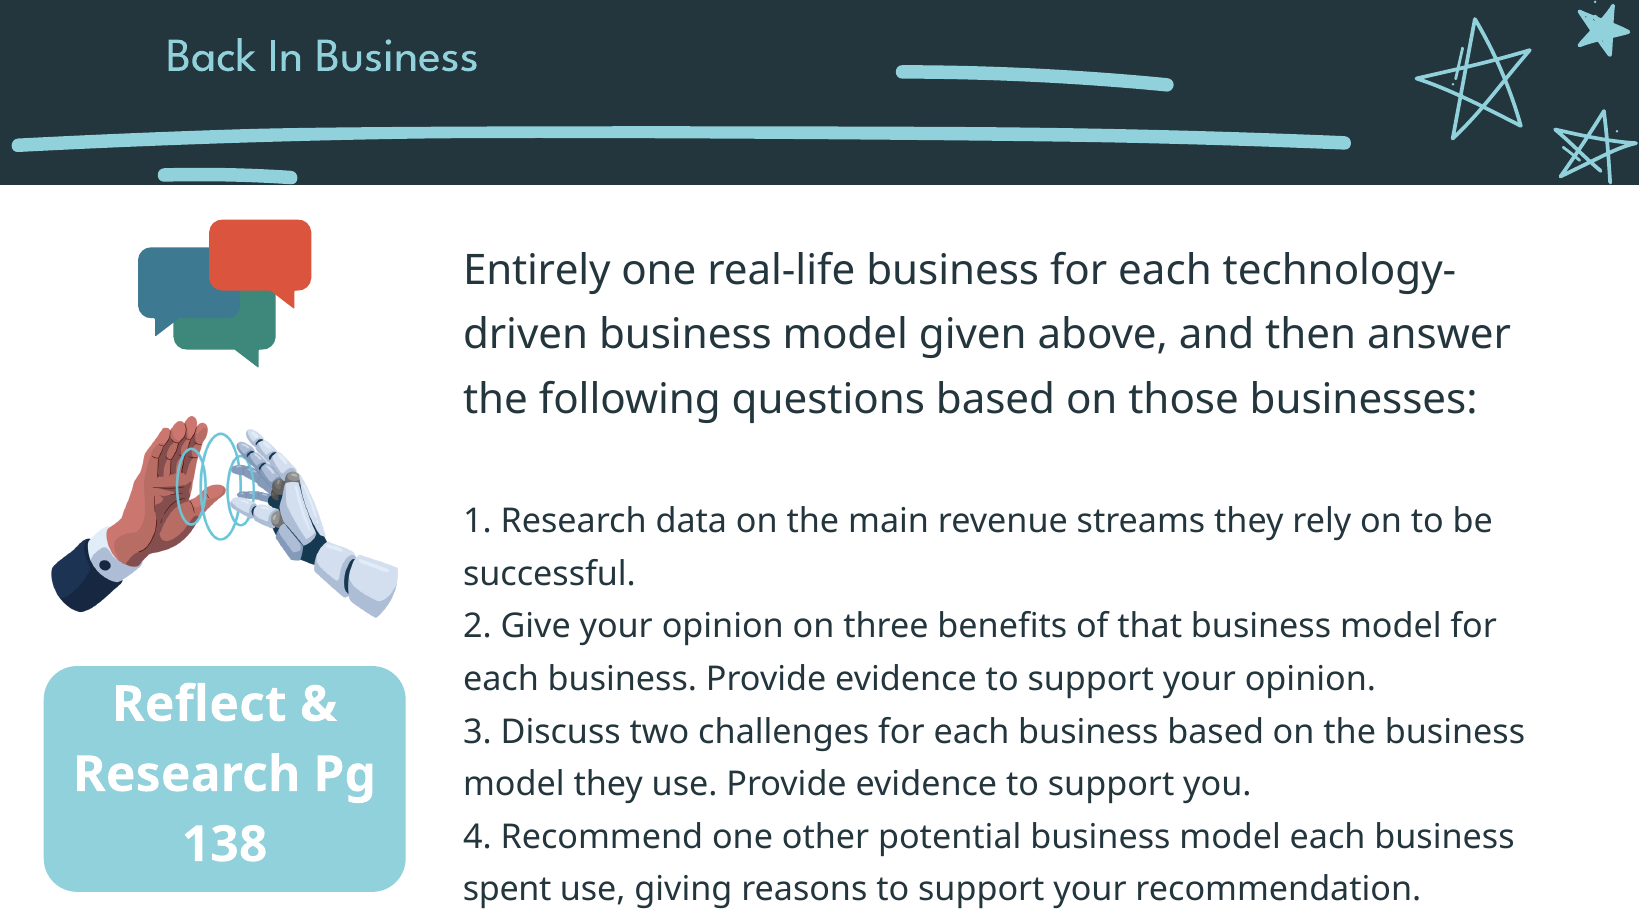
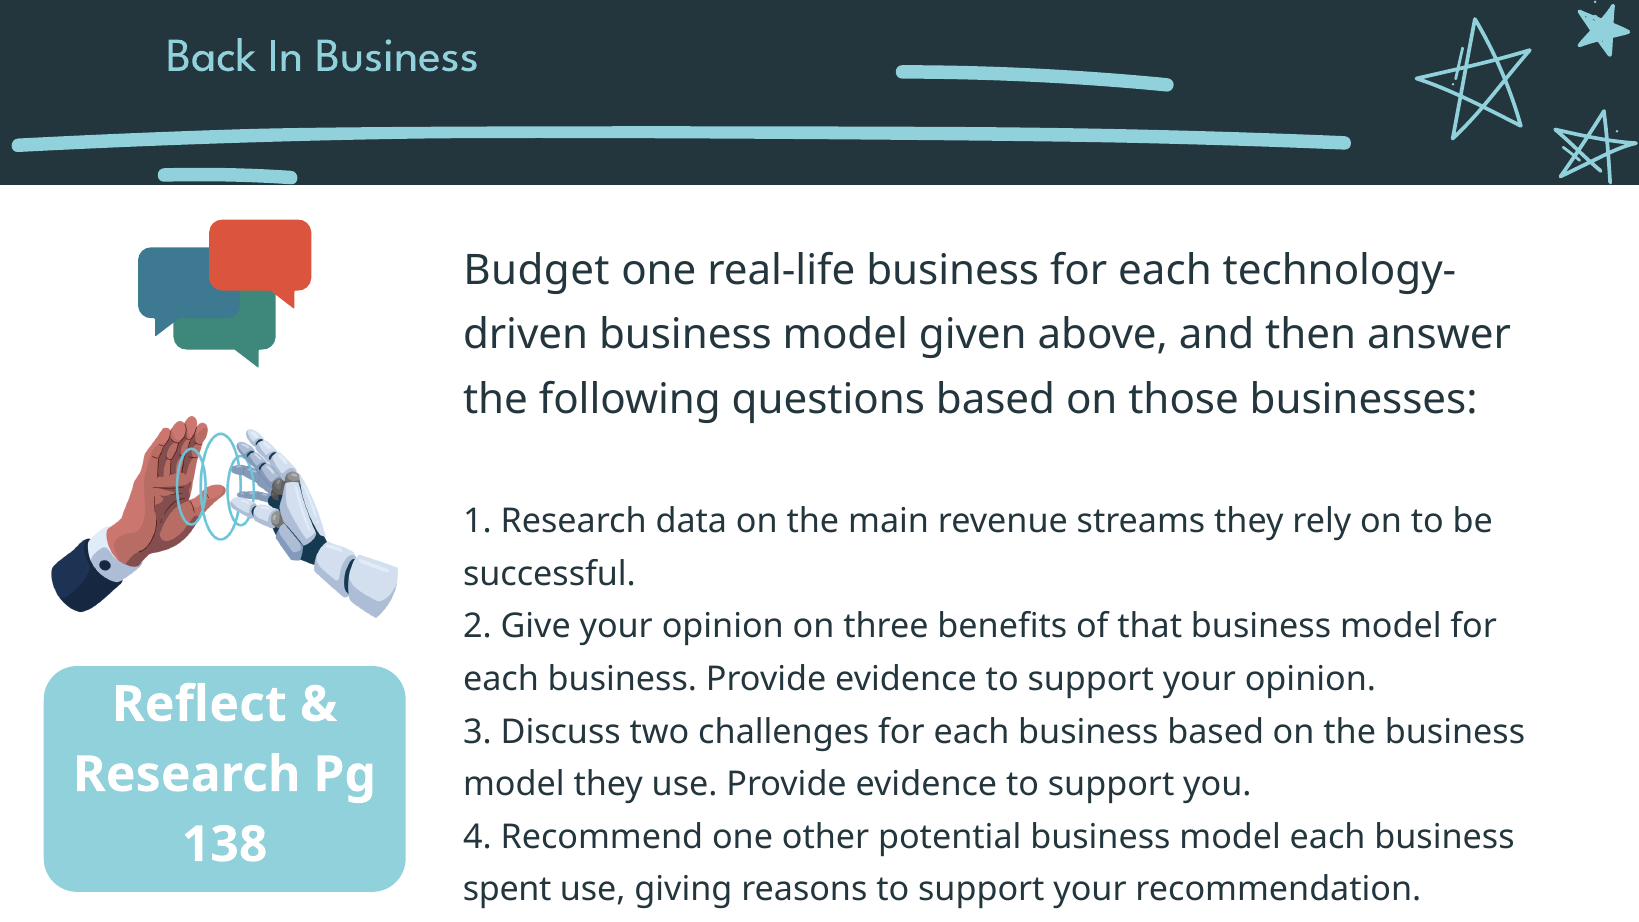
Entirely: Entirely -> Budget
